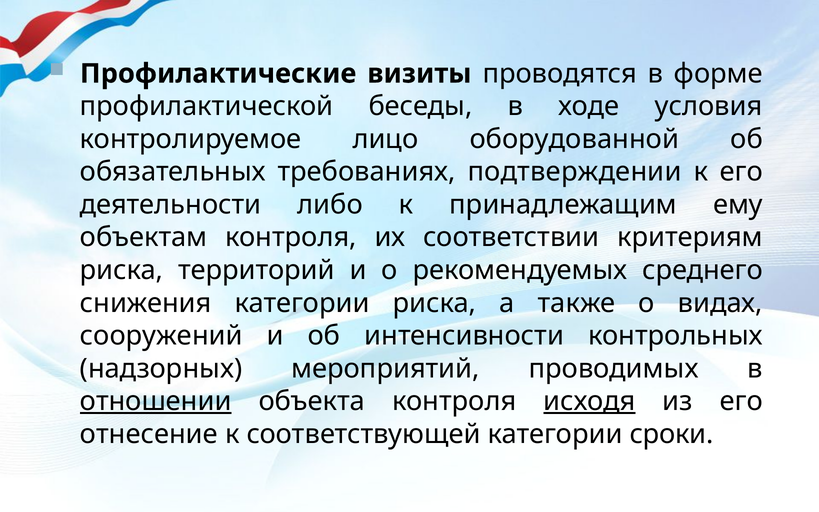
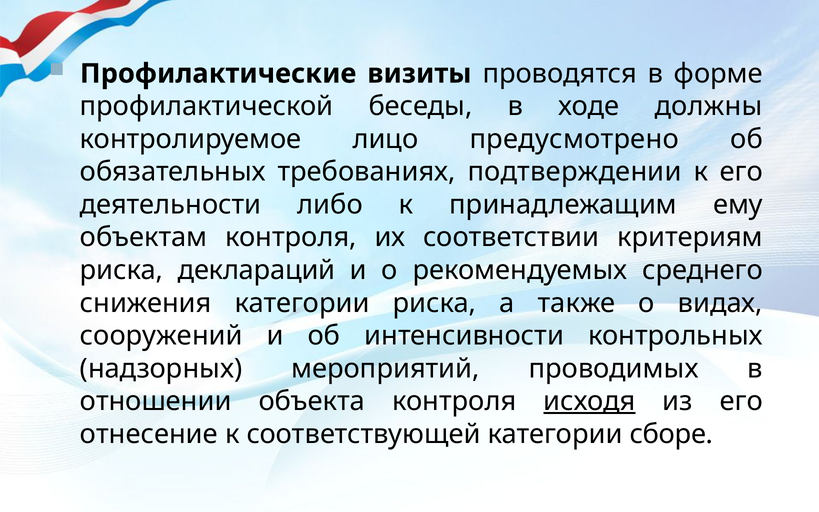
условия: условия -> должны
оборудованной: оборудованной -> предусмотрено
территорий: территорий -> деклараций
отношении underline: present -> none
сроки: сроки -> сборе
